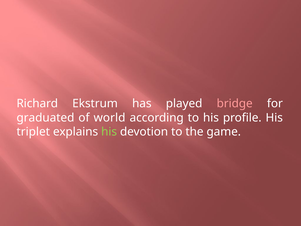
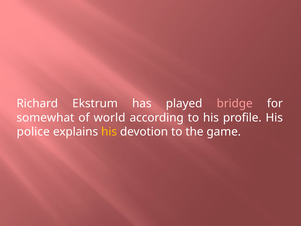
graduated: graduated -> somewhat
triplet: triplet -> police
his at (109, 132) colour: light green -> yellow
